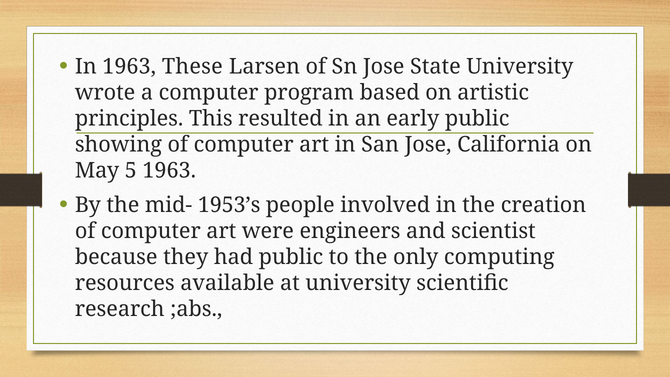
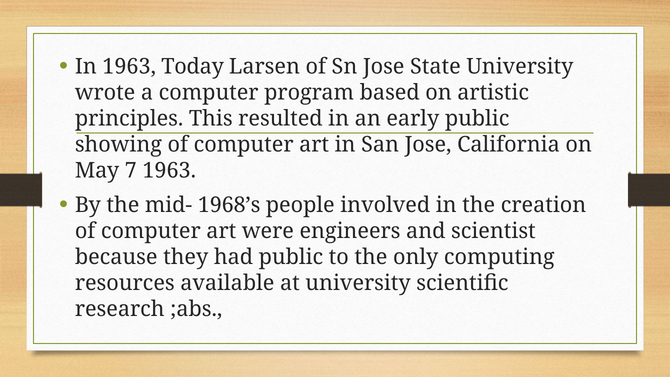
These: These -> Today
5: 5 -> 7
1953’s: 1953’s -> 1968’s
